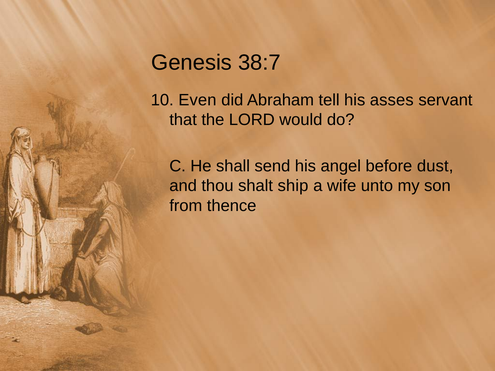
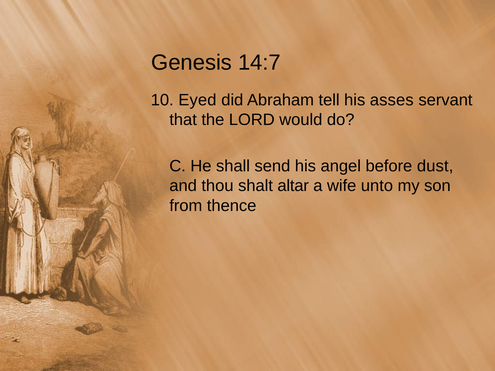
38:7: 38:7 -> 14:7
Even: Even -> Eyed
ship: ship -> altar
